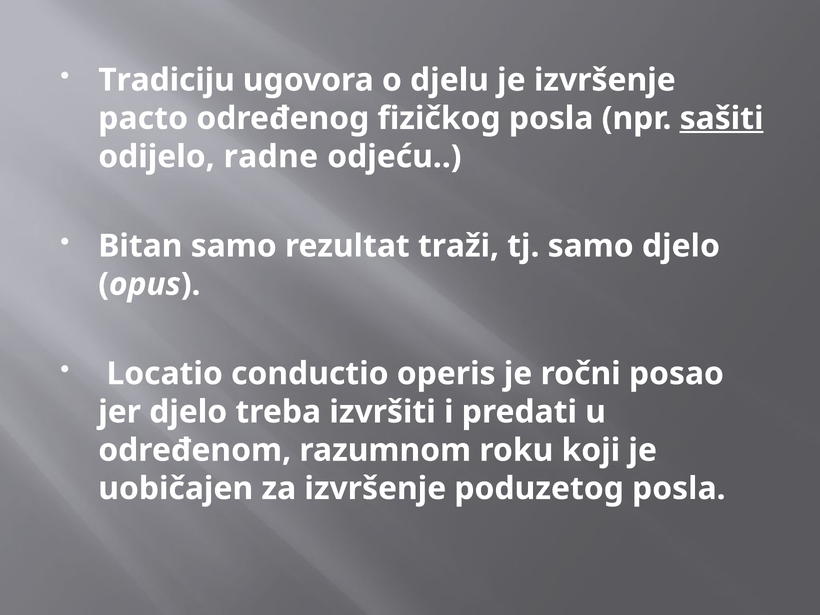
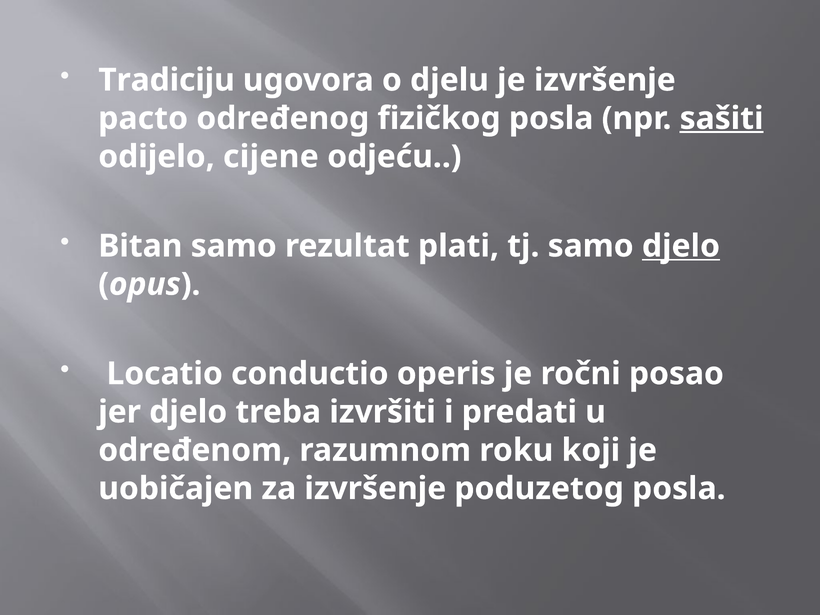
radne: radne -> cijene
traži: traži -> plati
djelo at (681, 246) underline: none -> present
